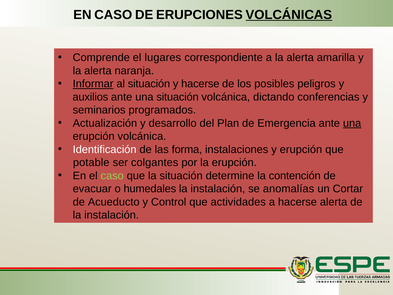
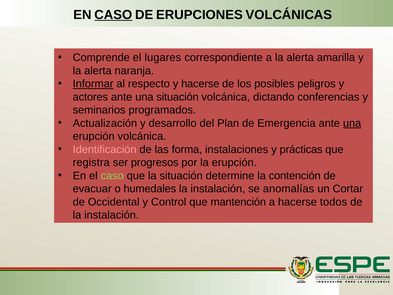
CASO at (113, 15) underline: none -> present
VOLCÁNICAS underline: present -> none
al situación: situación -> respecto
auxilios: auxilios -> actores
Identificación colour: white -> pink
y erupción: erupción -> prácticas
potable: potable -> registra
colgantes: colgantes -> progresos
Acueducto: Acueducto -> Occidental
actividades: actividades -> mantención
hacerse alerta: alerta -> todos
